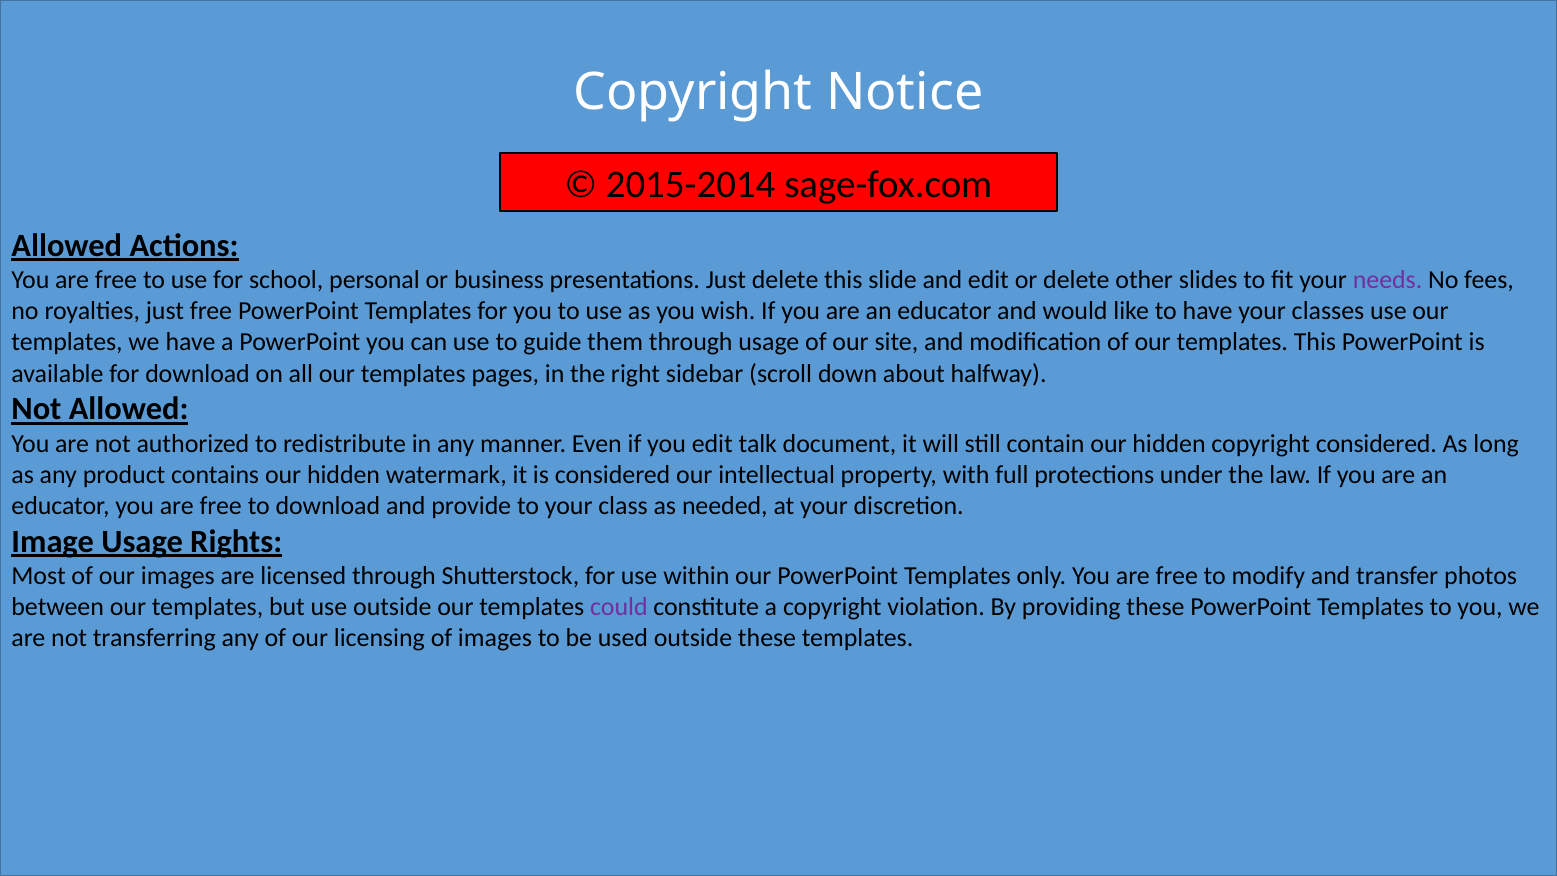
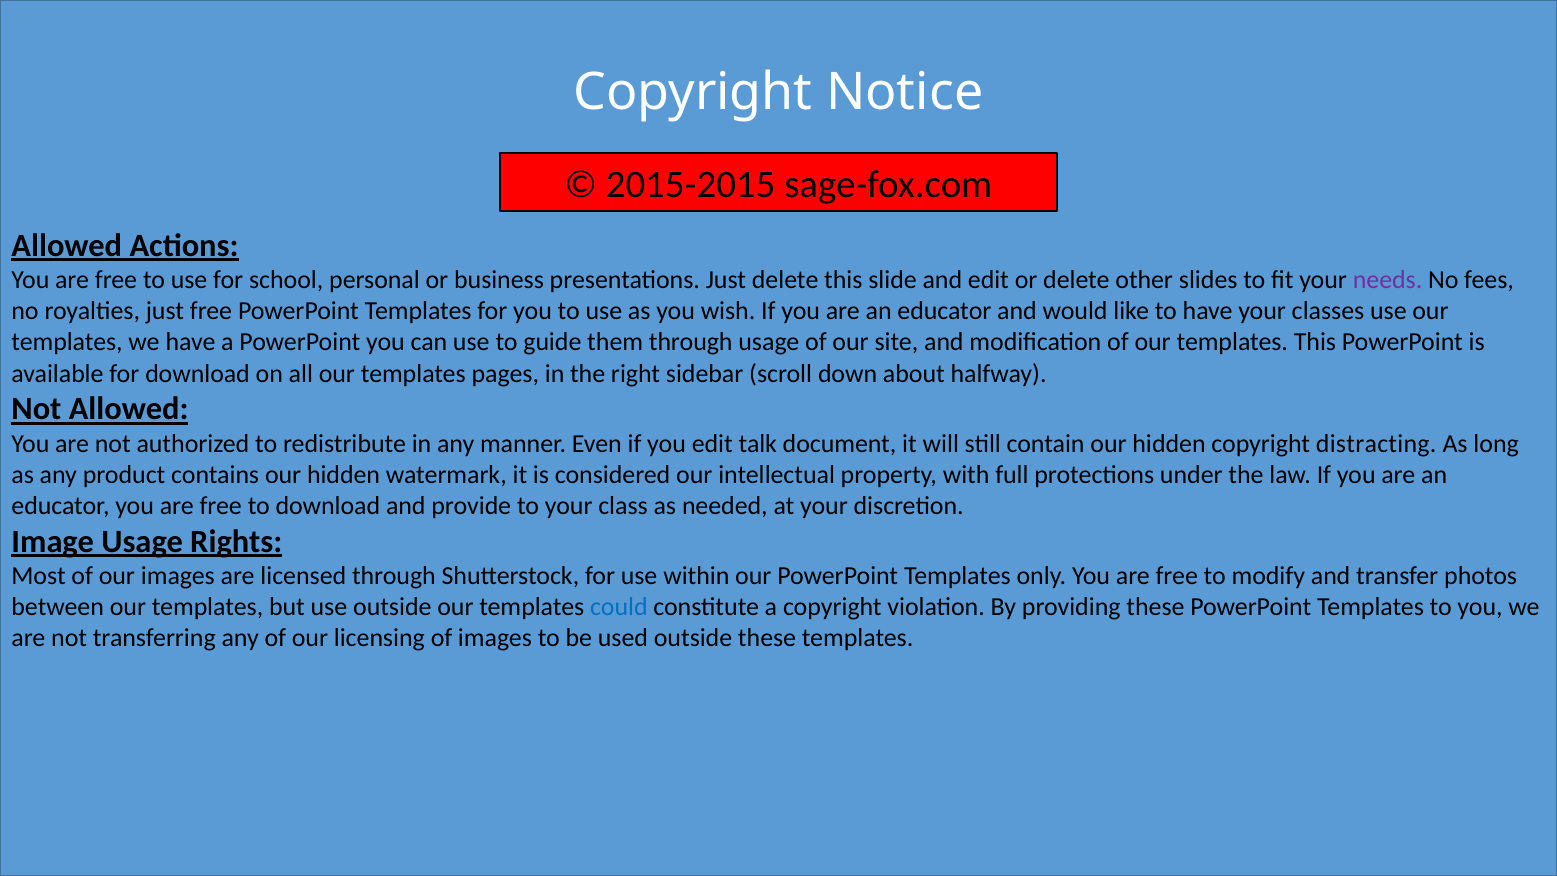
2015-2014: 2015-2014 -> 2015-2015
copyright considered: considered -> distracting
could colour: purple -> blue
